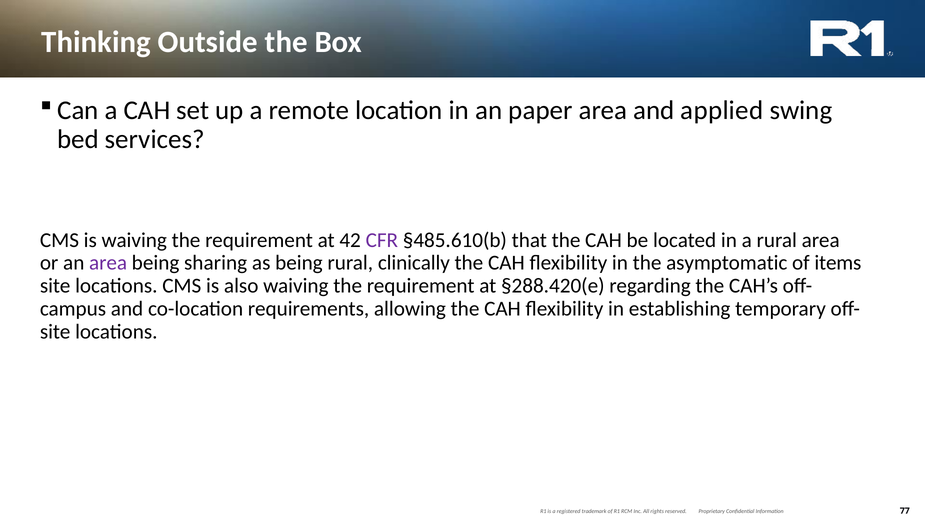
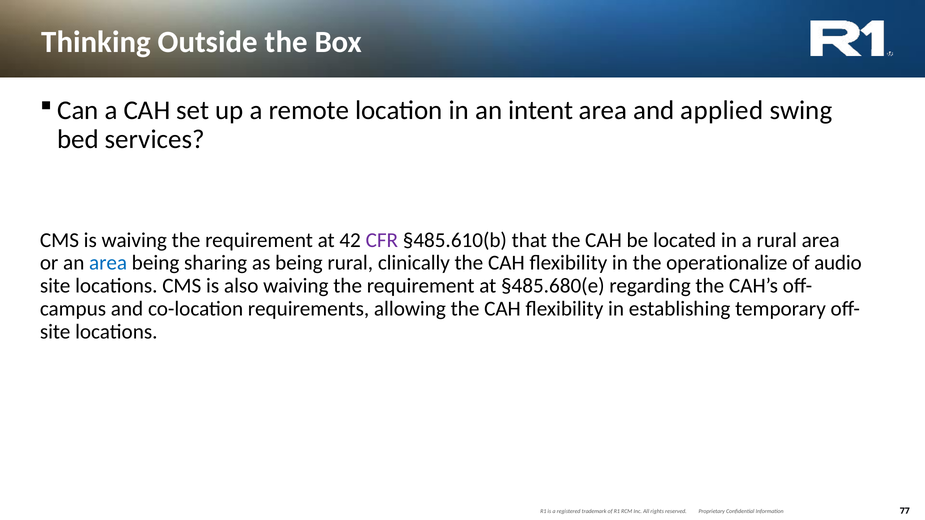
paper: paper -> intent
area at (108, 263) colour: purple -> blue
asymptomatic: asymptomatic -> operationalize
items: items -> audio
§288.420(e: §288.420(e -> §485.680(e
